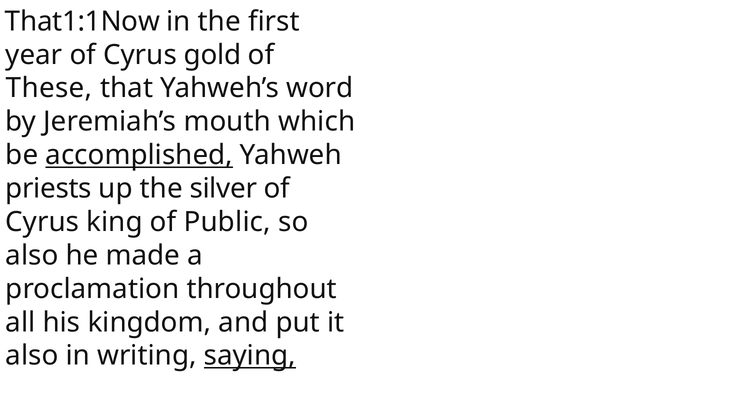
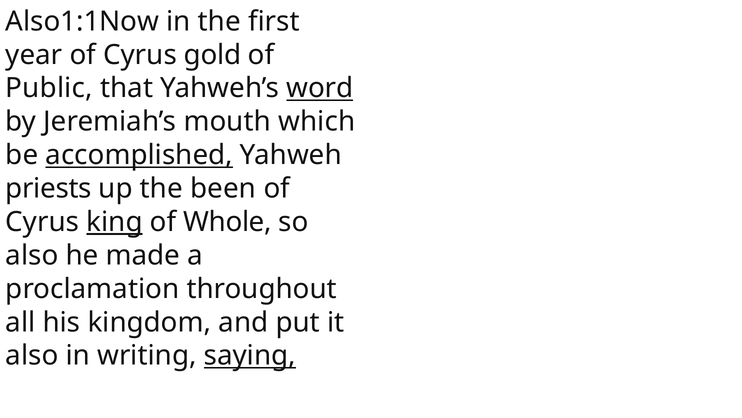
That1:1Now: That1:1Now -> Also1:1Now
These: These -> Public
word underline: none -> present
silver: silver -> been
king underline: none -> present
Public: Public -> Whole
